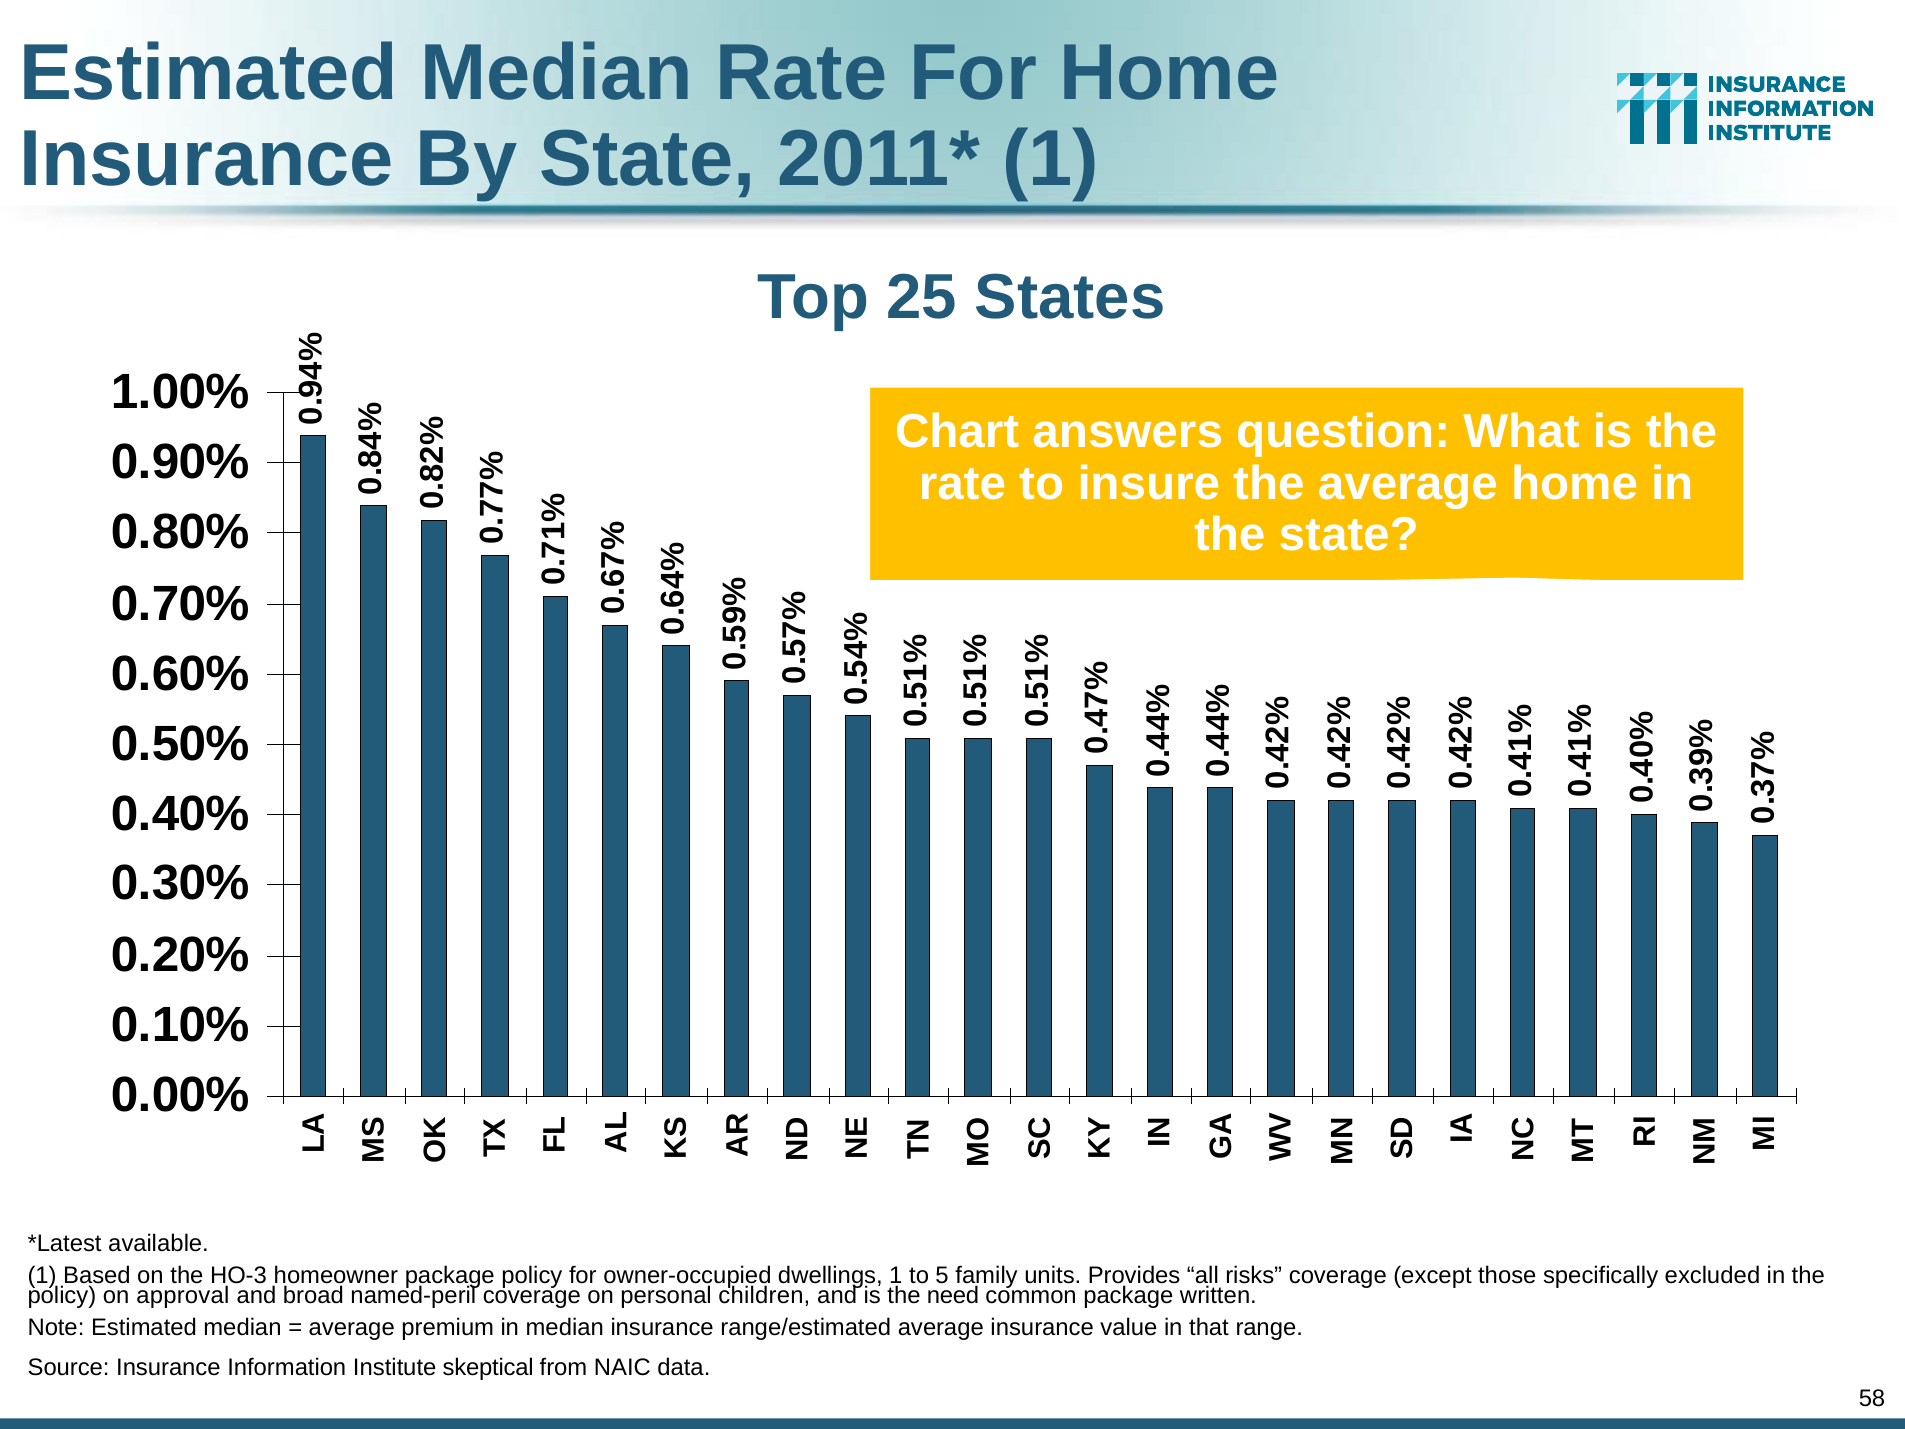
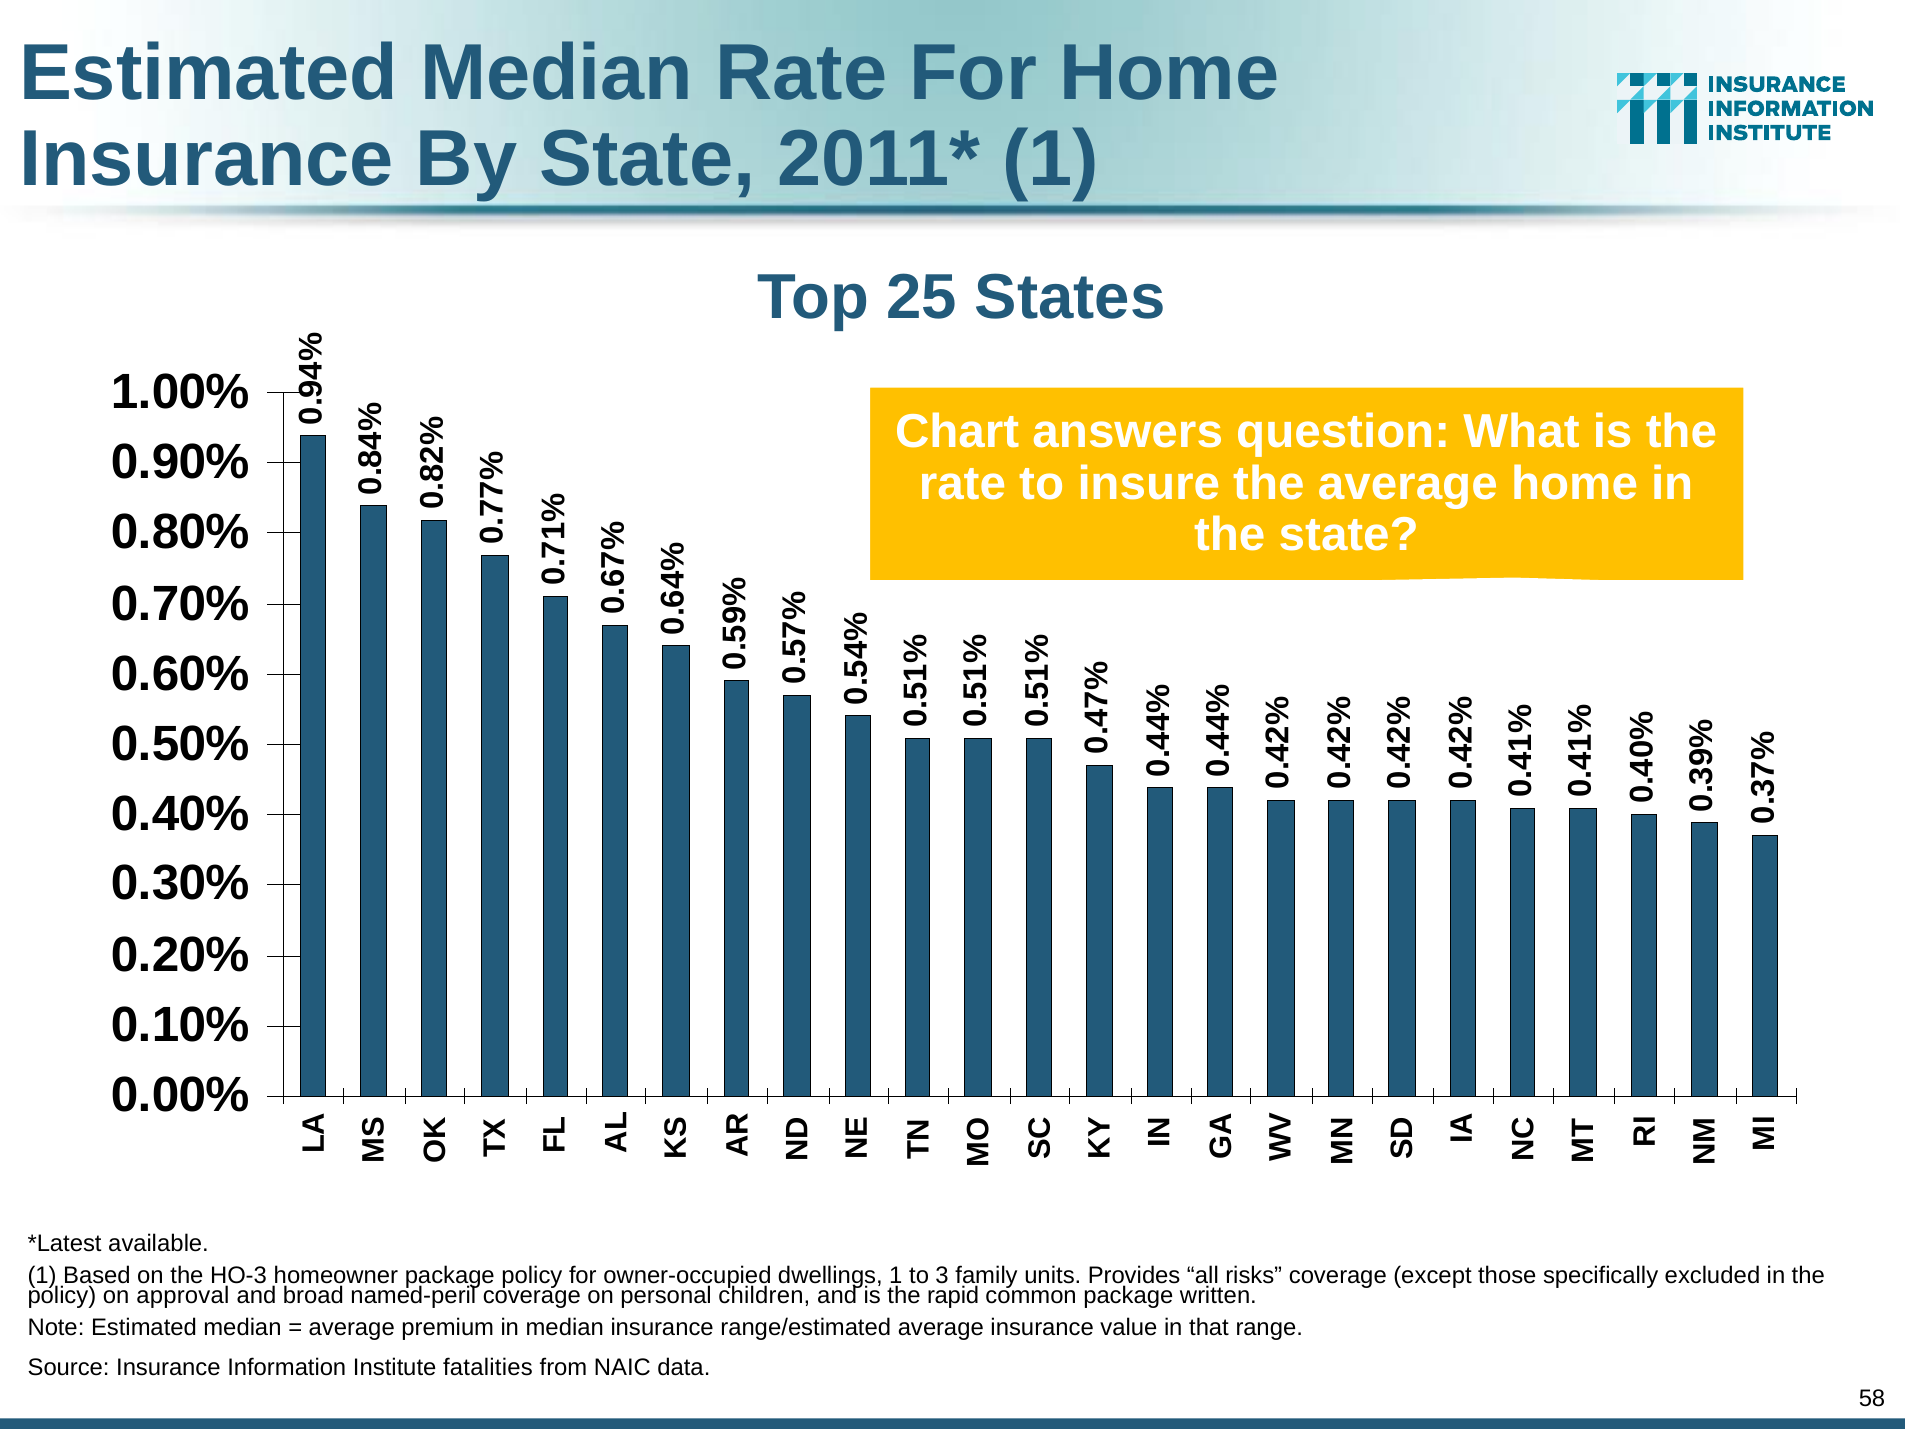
to 5: 5 -> 3
need: need -> rapid
skeptical: skeptical -> fatalities
